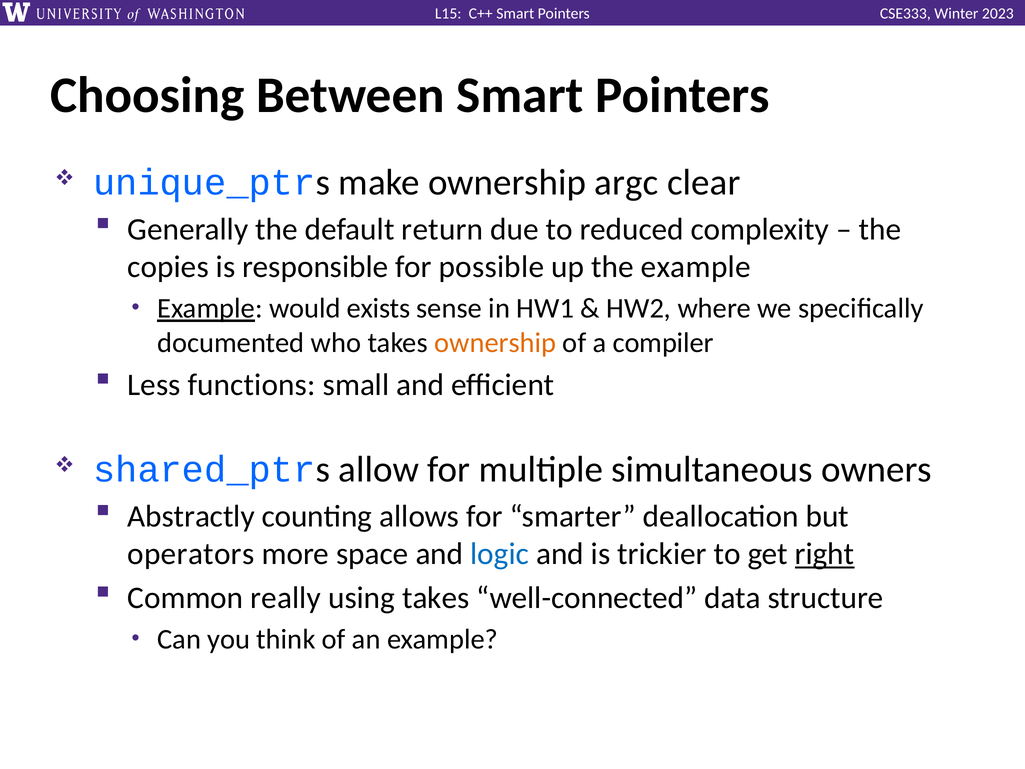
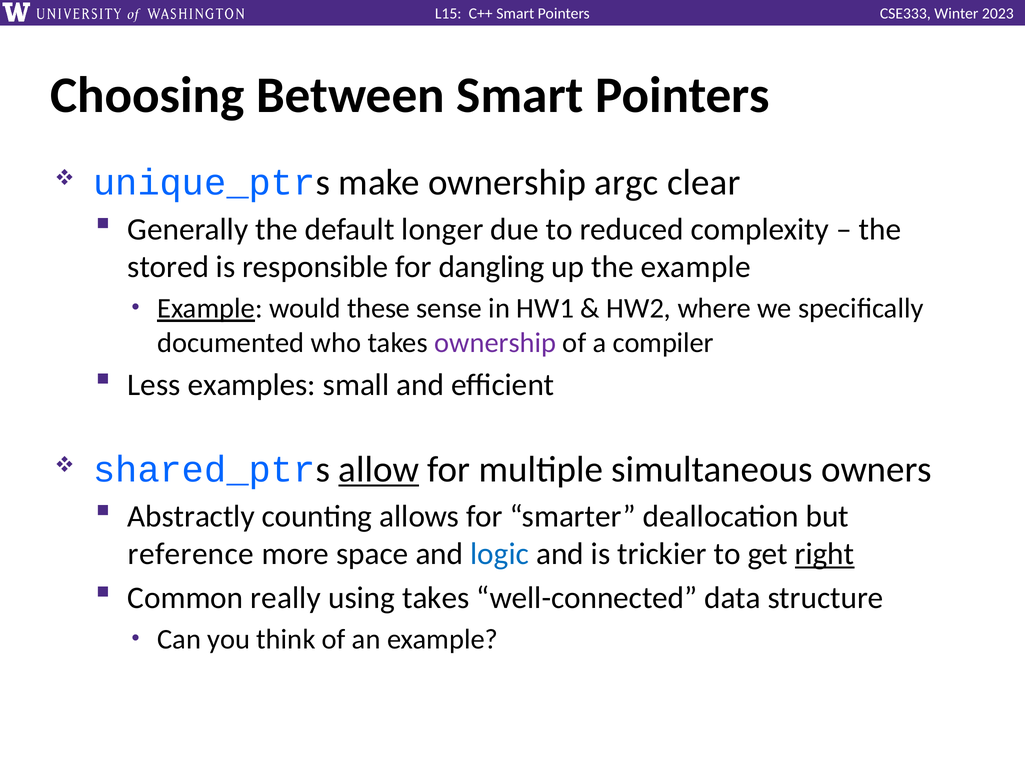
return: return -> longer
copies: copies -> stored
possible: possible -> dangling
exists: exists -> these
ownership at (495, 343) colour: orange -> purple
functions: functions -> examples
allow underline: none -> present
operators: operators -> reference
